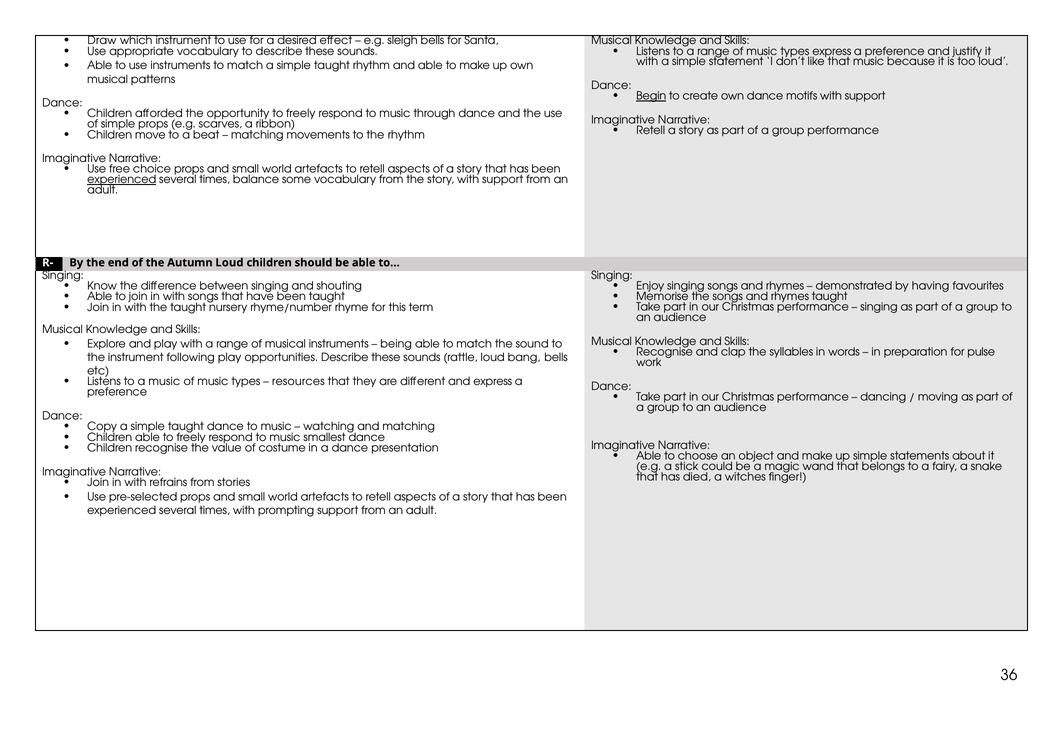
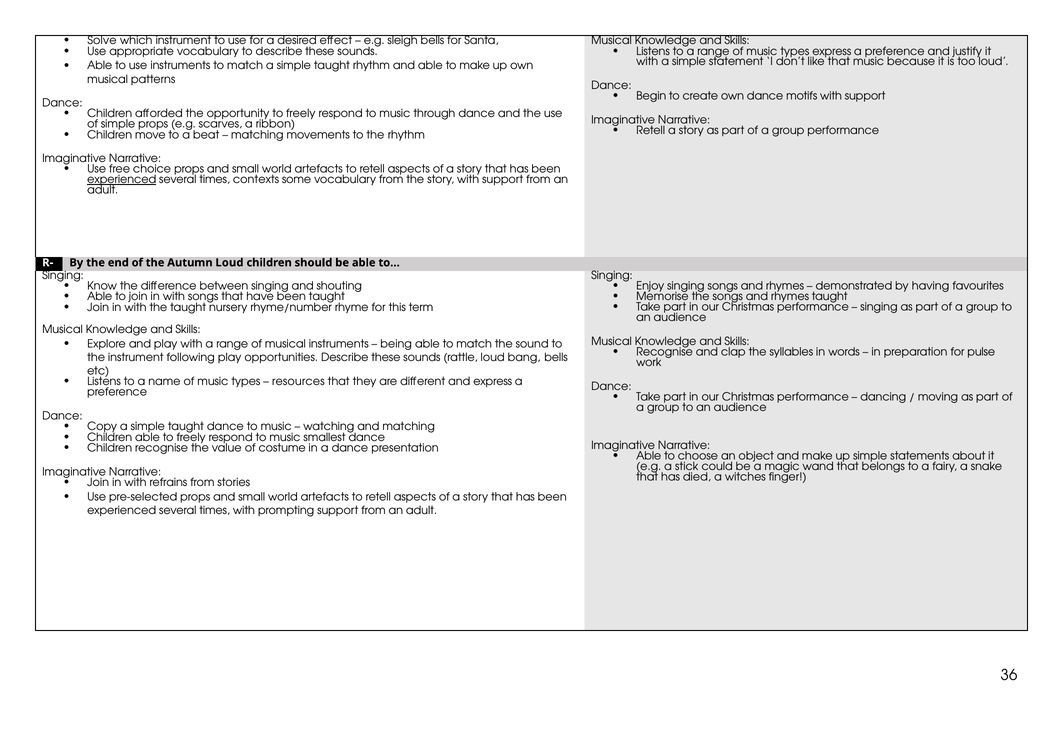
Draw: Draw -> Solve
Begin underline: present -> none
balance: balance -> contexts
a music: music -> name
